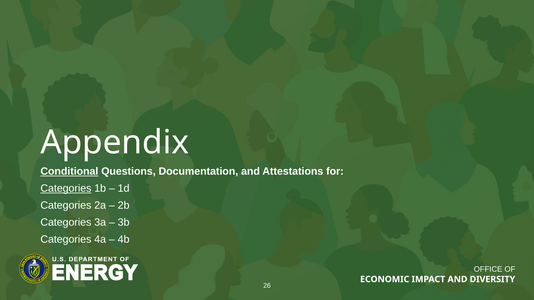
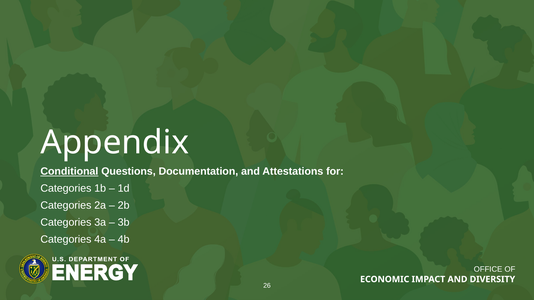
Categories at (66, 189) underline: present -> none
